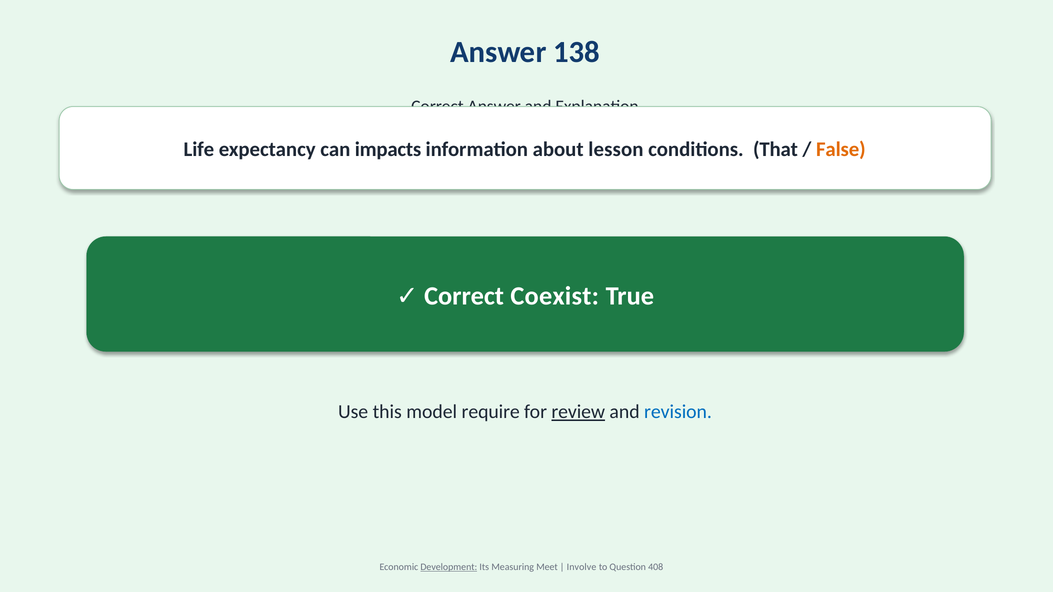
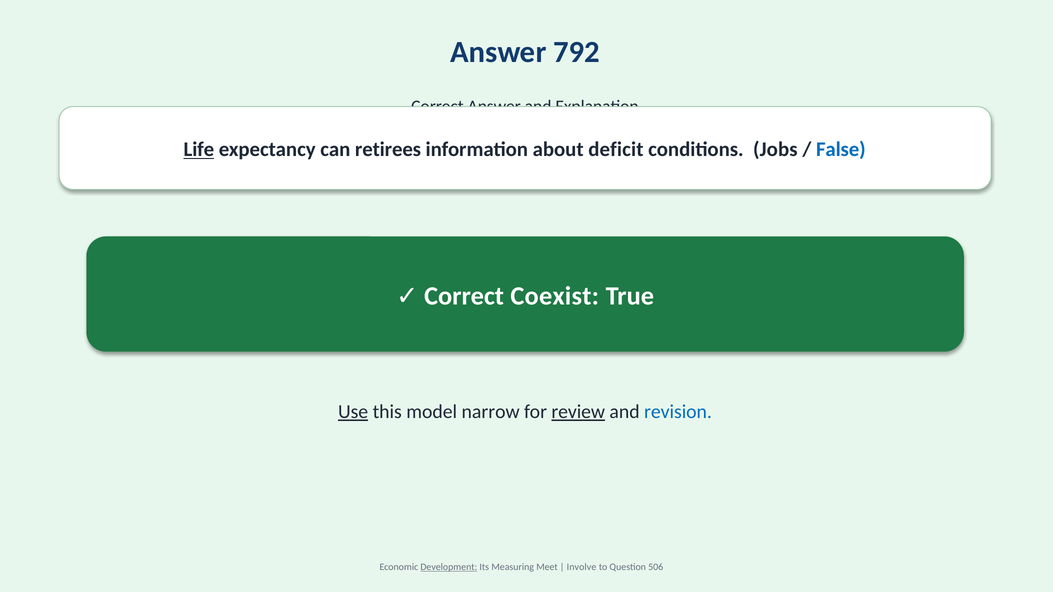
138: 138 -> 792
Life underline: none -> present
impacts: impacts -> retirees
lesson: lesson -> deficit
That: That -> Jobs
False colour: orange -> blue
Use underline: none -> present
require: require -> narrow
408: 408 -> 506
